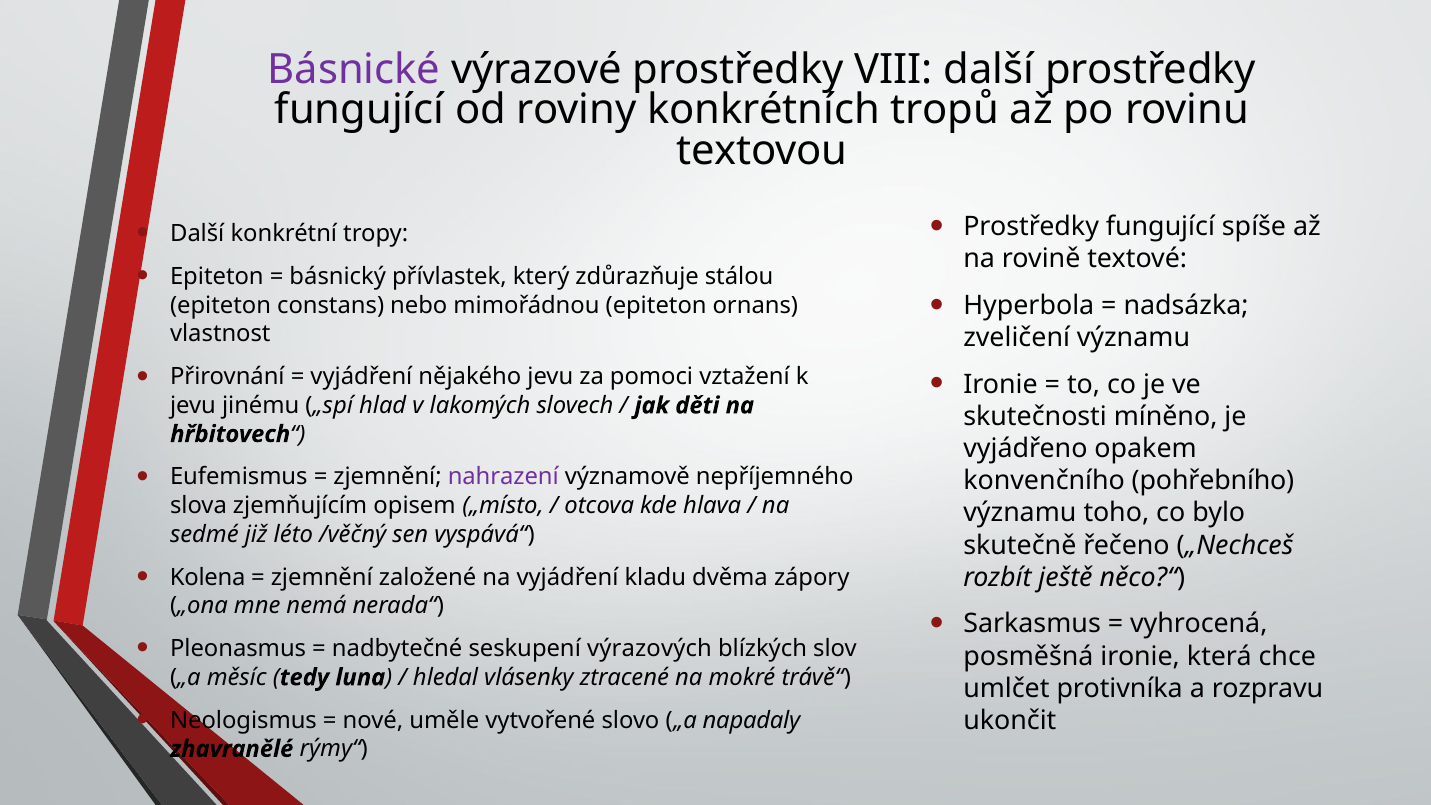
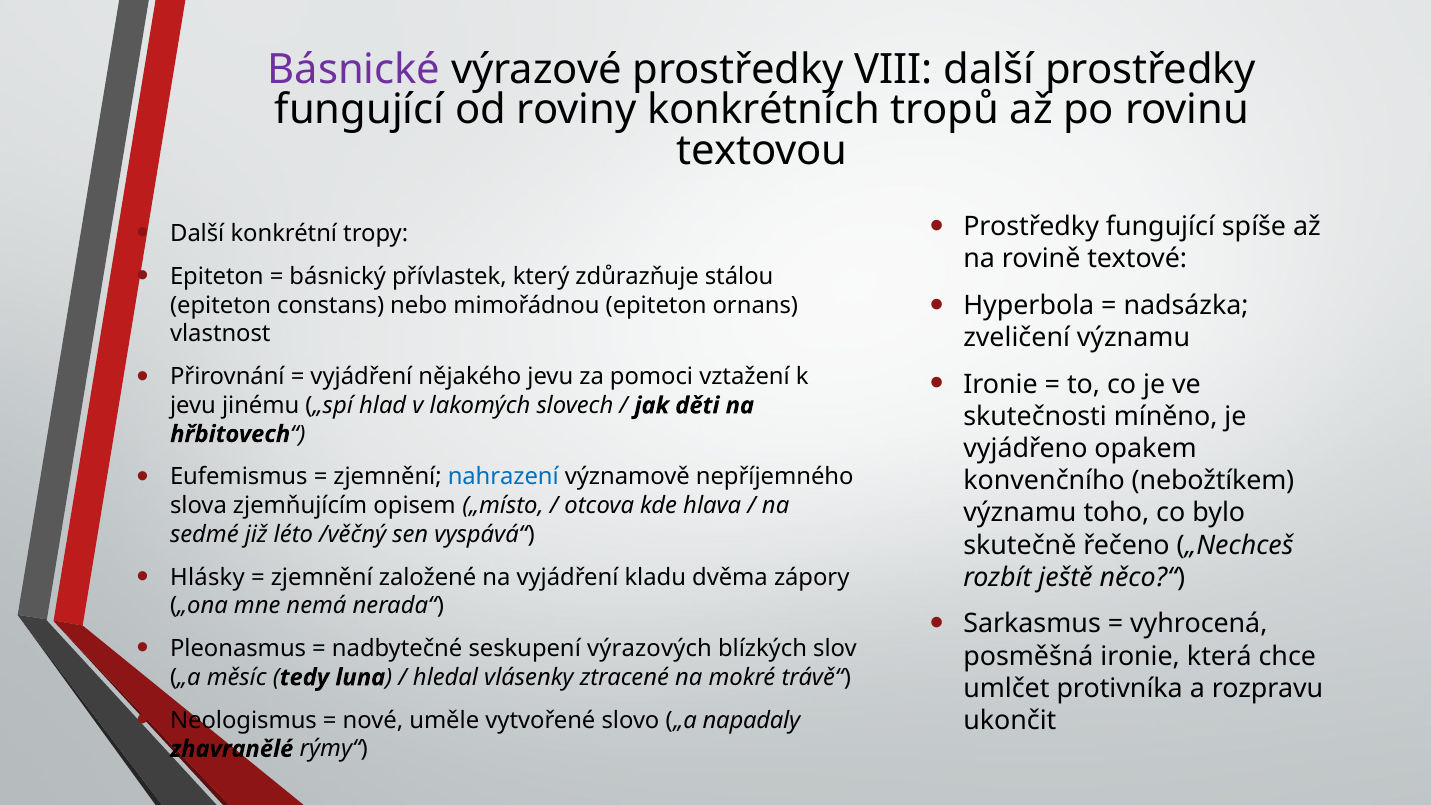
nahrazení colour: purple -> blue
pohřebního: pohřebního -> nebožtíkem
Kolena: Kolena -> Hlásky
